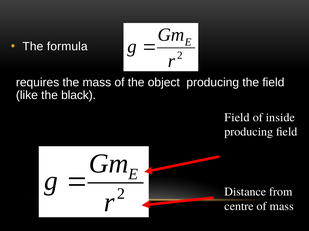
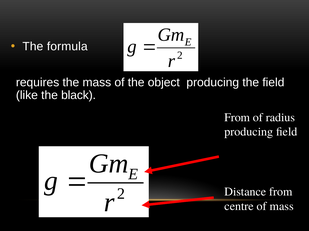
Field at (237, 118): Field -> From
inside: inside -> radius
